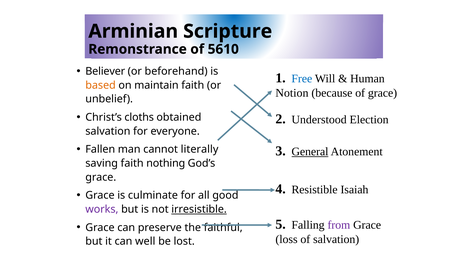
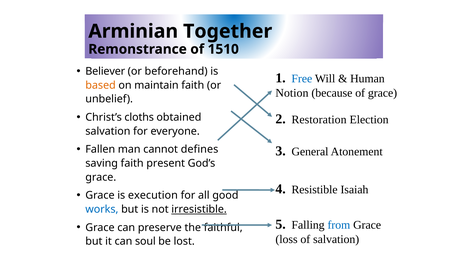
Scripture: Scripture -> Together
5610: 5610 -> 1510
Understood: Understood -> Restoration
literally: literally -> defines
General underline: present -> none
nothing: nothing -> present
culminate: culminate -> execution
works colour: purple -> blue
from colour: purple -> blue
well: well -> soul
